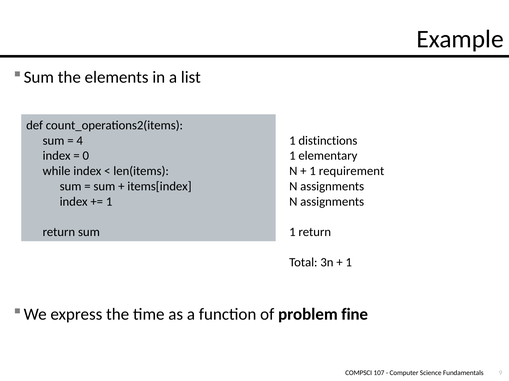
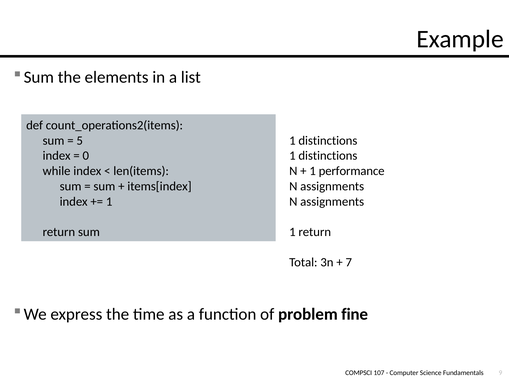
4: 4 -> 5
elementary at (328, 156): elementary -> distinctions
requirement: requirement -> performance
1 at (349, 263): 1 -> 7
